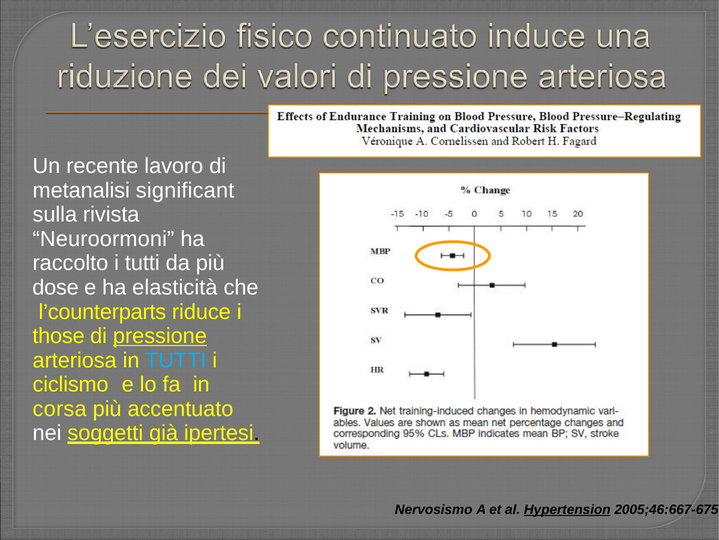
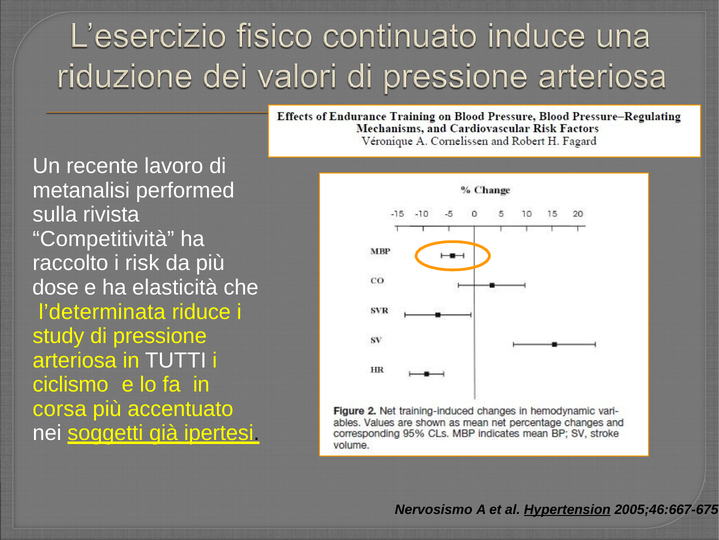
significant: significant -> performed
Neuroormoni: Neuroormoni -> Competitività
i tutti: tutti -> risk
l’counterparts: l’counterparts -> l’determinata
those: those -> study
pressione underline: present -> none
TUTTI at (176, 360) colour: light blue -> white
